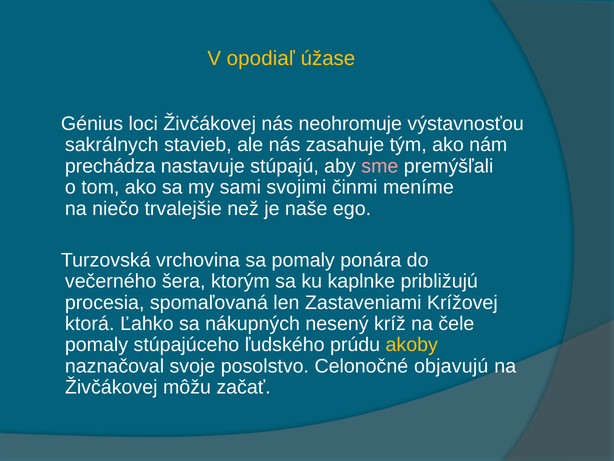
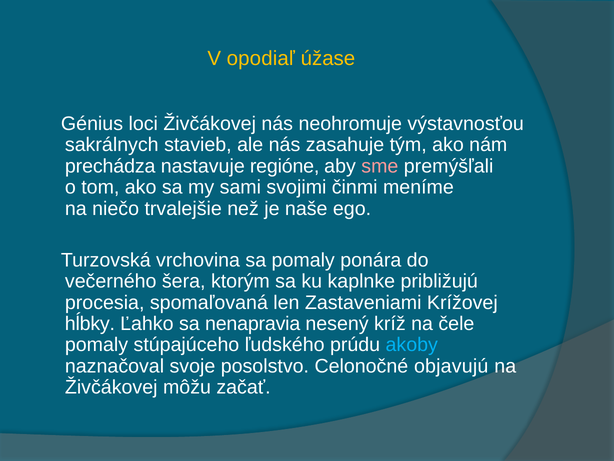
stúpajú: stúpajú -> regióne
ktorá: ktorá -> hĺbky
nákupných: nákupných -> nenapravia
akoby colour: yellow -> light blue
